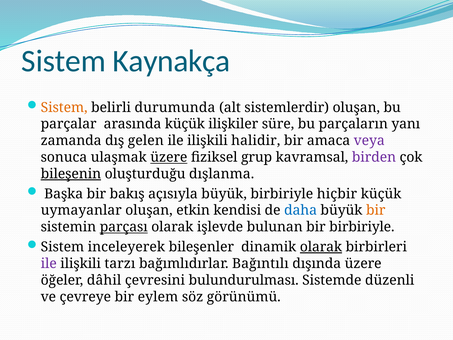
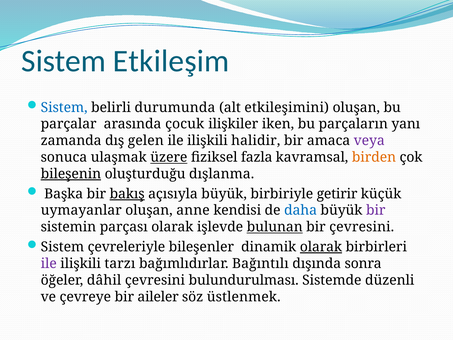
Kaynakça: Kaynakça -> Etkileşim
Sistem at (64, 107) colour: orange -> blue
sistemlerdir: sistemlerdir -> etkileşimini
arasında küçük: küçük -> çocuk
süre: süre -> iken
grup: grup -> fazla
birden colour: purple -> orange
bakış underline: none -> present
hiçbir: hiçbir -> getirir
etkin: etkin -> anne
bir at (376, 210) colour: orange -> purple
parçası underline: present -> none
bulunan underline: none -> present
bir birbiriyle: birbiriyle -> çevresini
inceleyerek: inceleyerek -> çevreleriyle
dışında üzere: üzere -> sonra
eylem: eylem -> aileler
görünümü: görünümü -> üstlenmek
